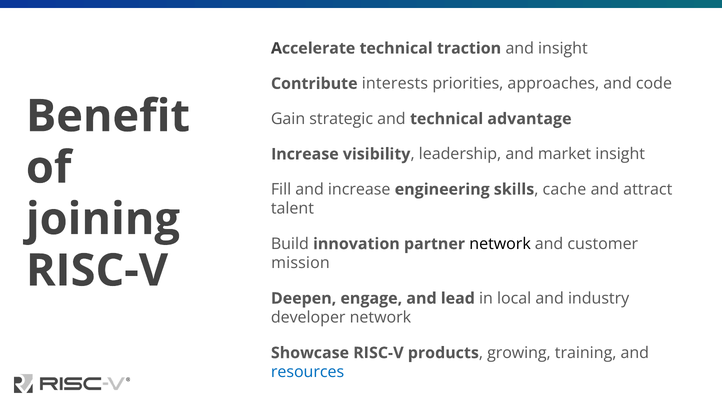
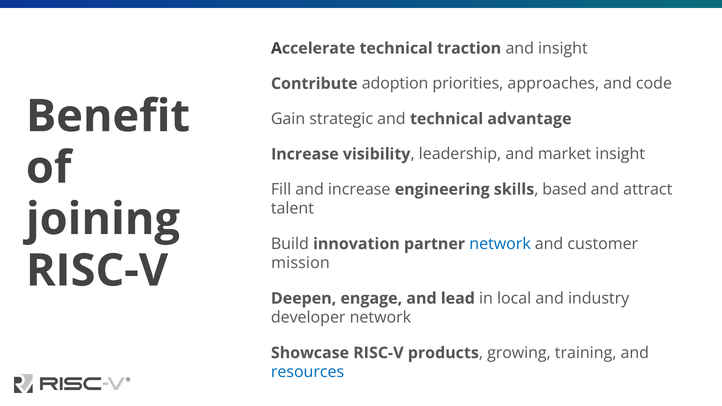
interests: interests -> adoption
cache: cache -> based
network at (500, 244) colour: black -> blue
